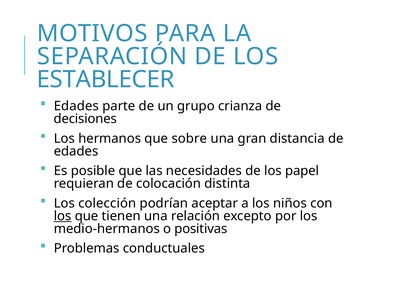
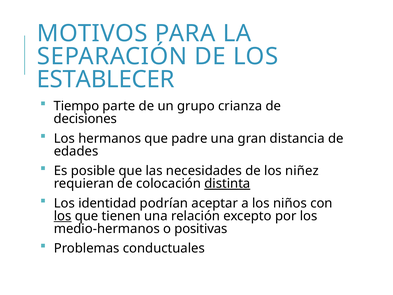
Edades at (76, 106): Edades -> Tiempo
sobre: sobre -> padre
papel: papel -> niñez
distinta underline: none -> present
colección: colección -> identidad
